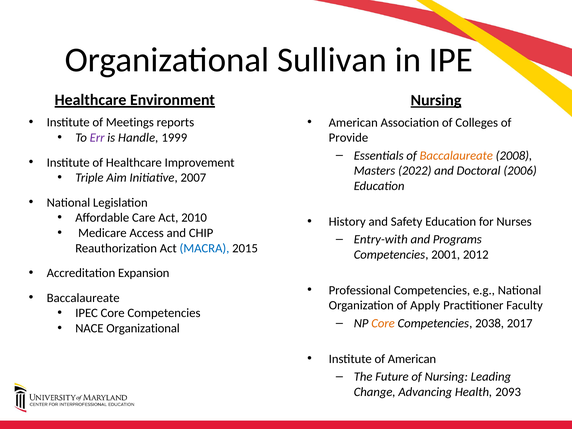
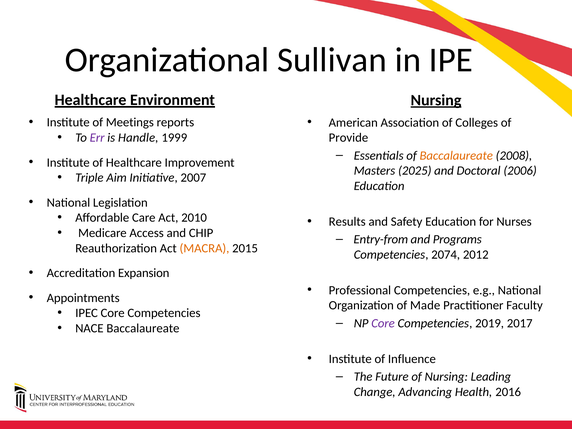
2022: 2022 -> 2025
History: History -> Results
Entry-with: Entry-with -> Entry-from
MACRA colour: blue -> orange
2001: 2001 -> 2074
Baccalaureate at (83, 298): Baccalaureate -> Appointments
Apply: Apply -> Made
Core at (383, 323) colour: orange -> purple
2038: 2038 -> 2019
NACE Organizational: Organizational -> Baccalaureate
of American: American -> Influence
2093: 2093 -> 2016
